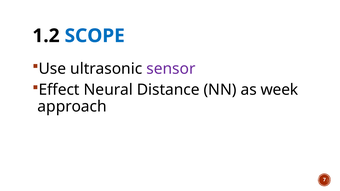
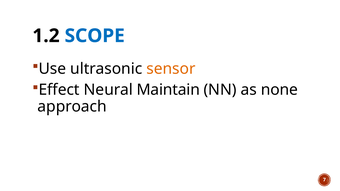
sensor colour: purple -> orange
Distance: Distance -> Maintain
week: week -> none
